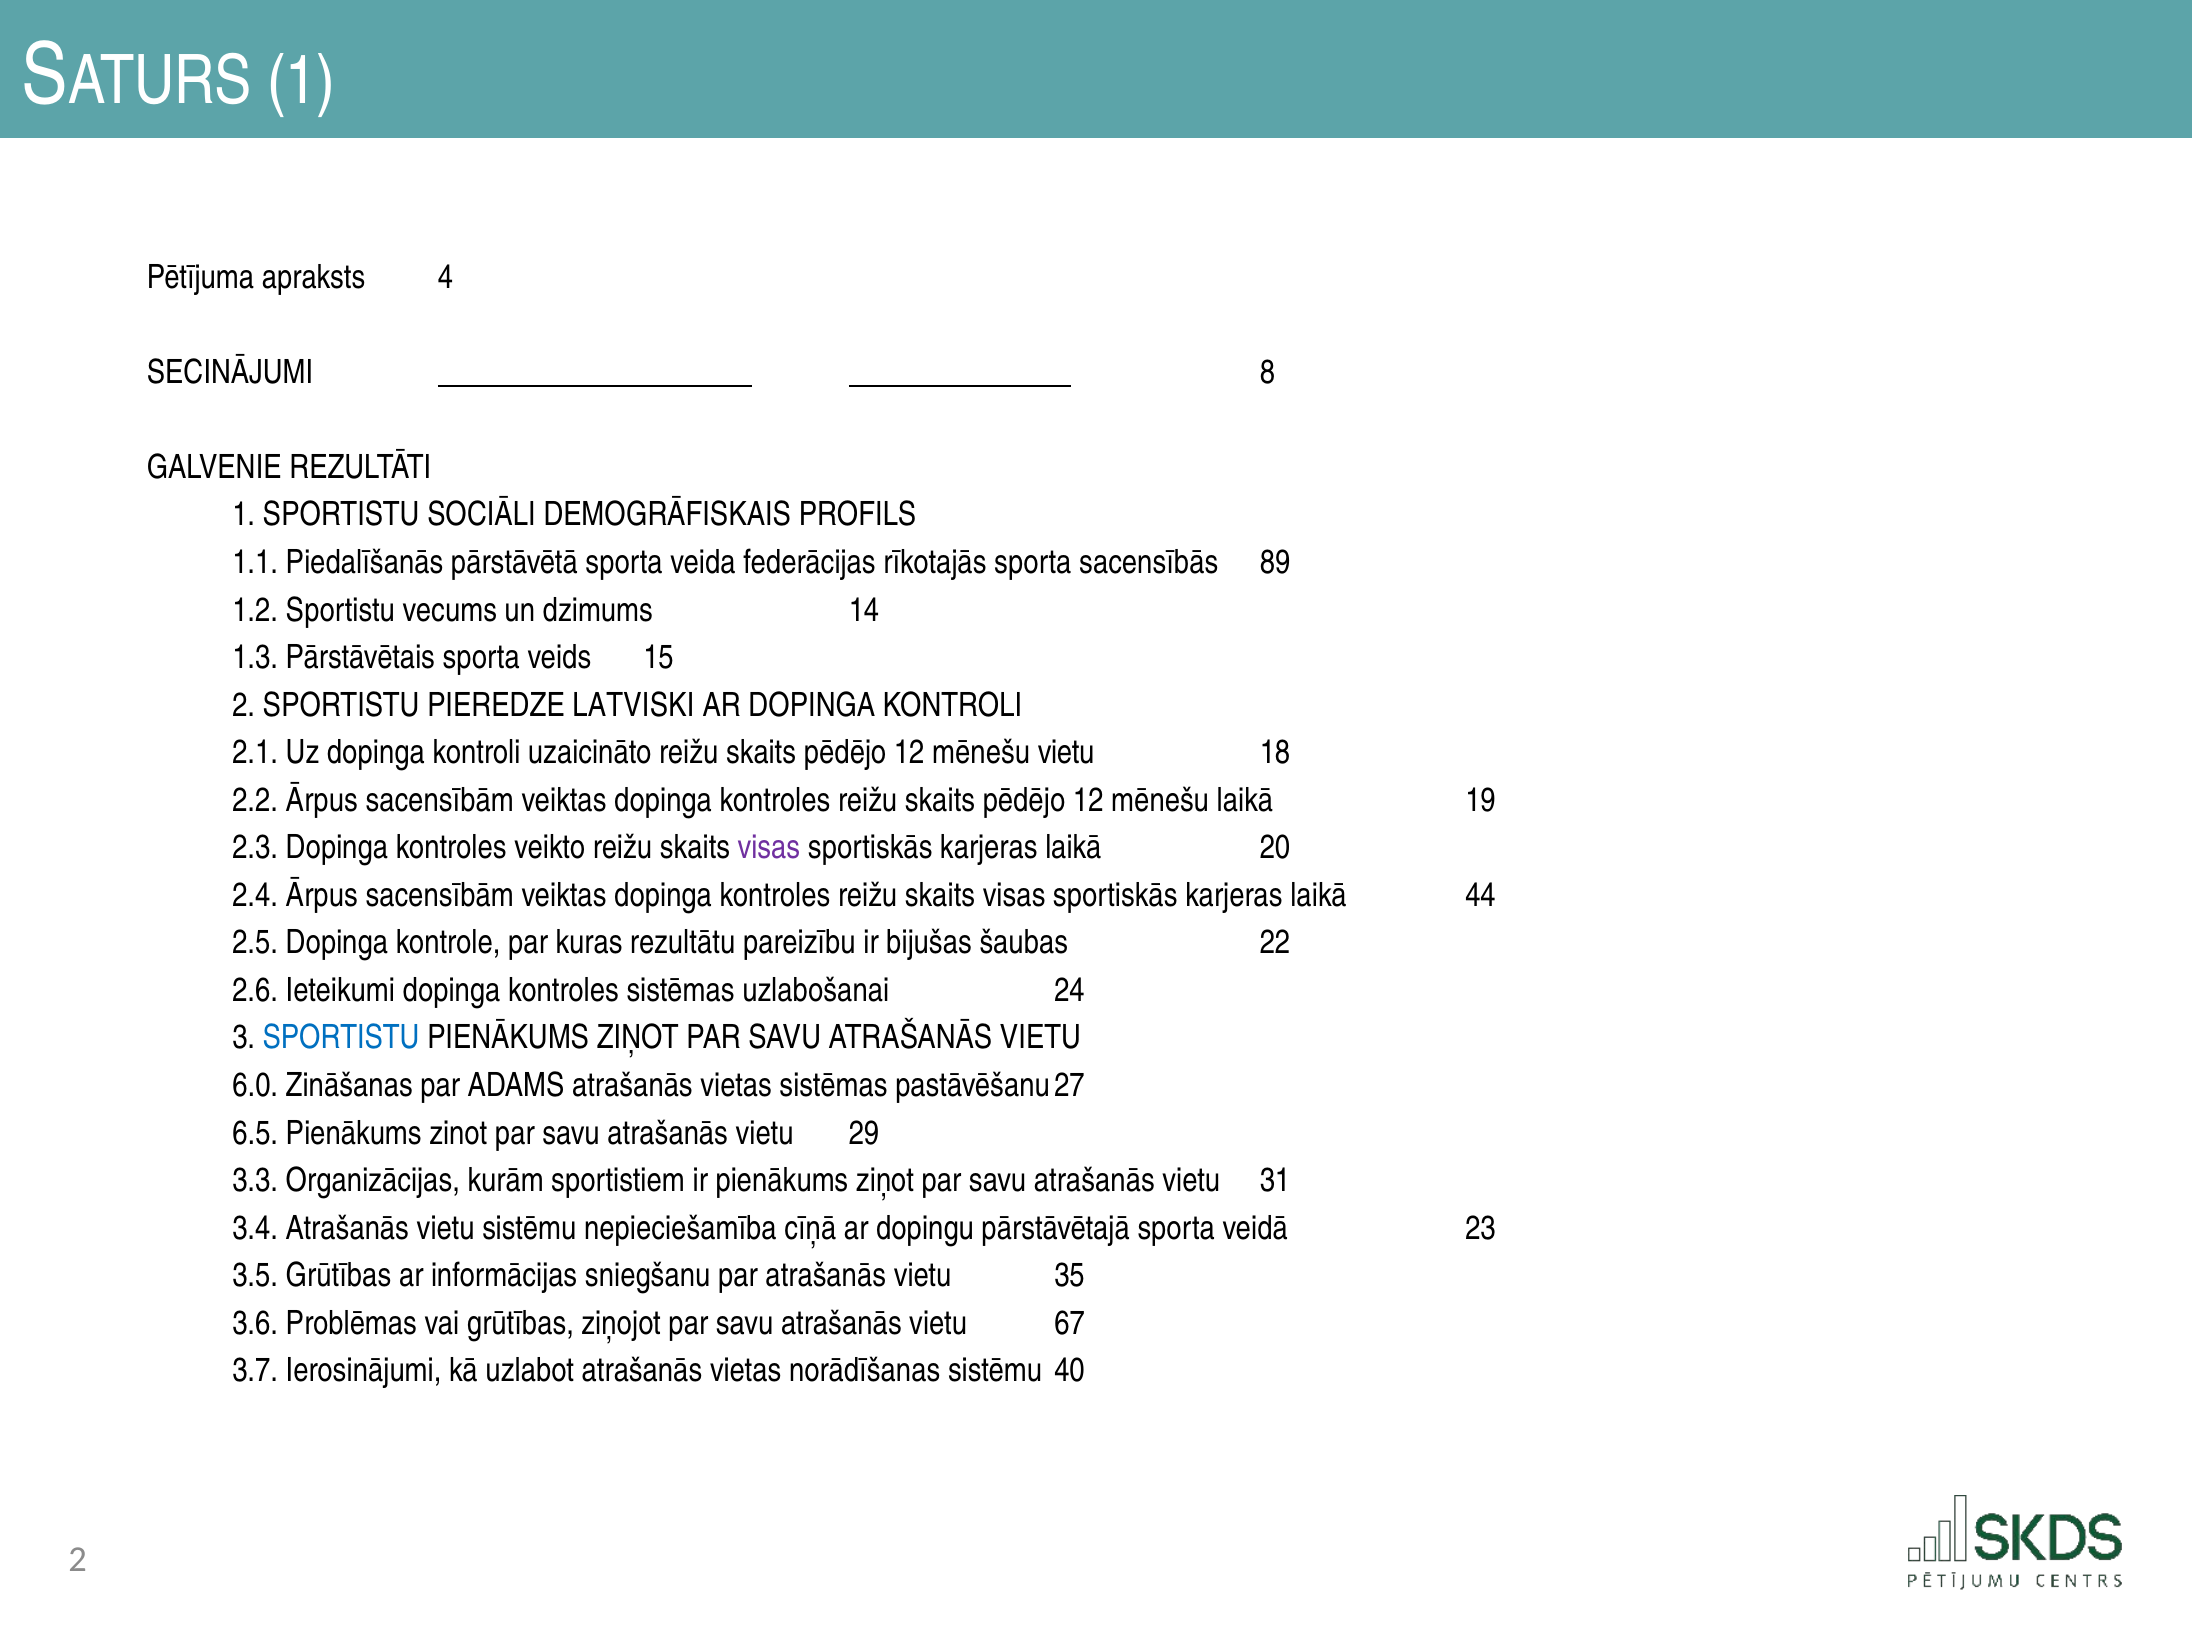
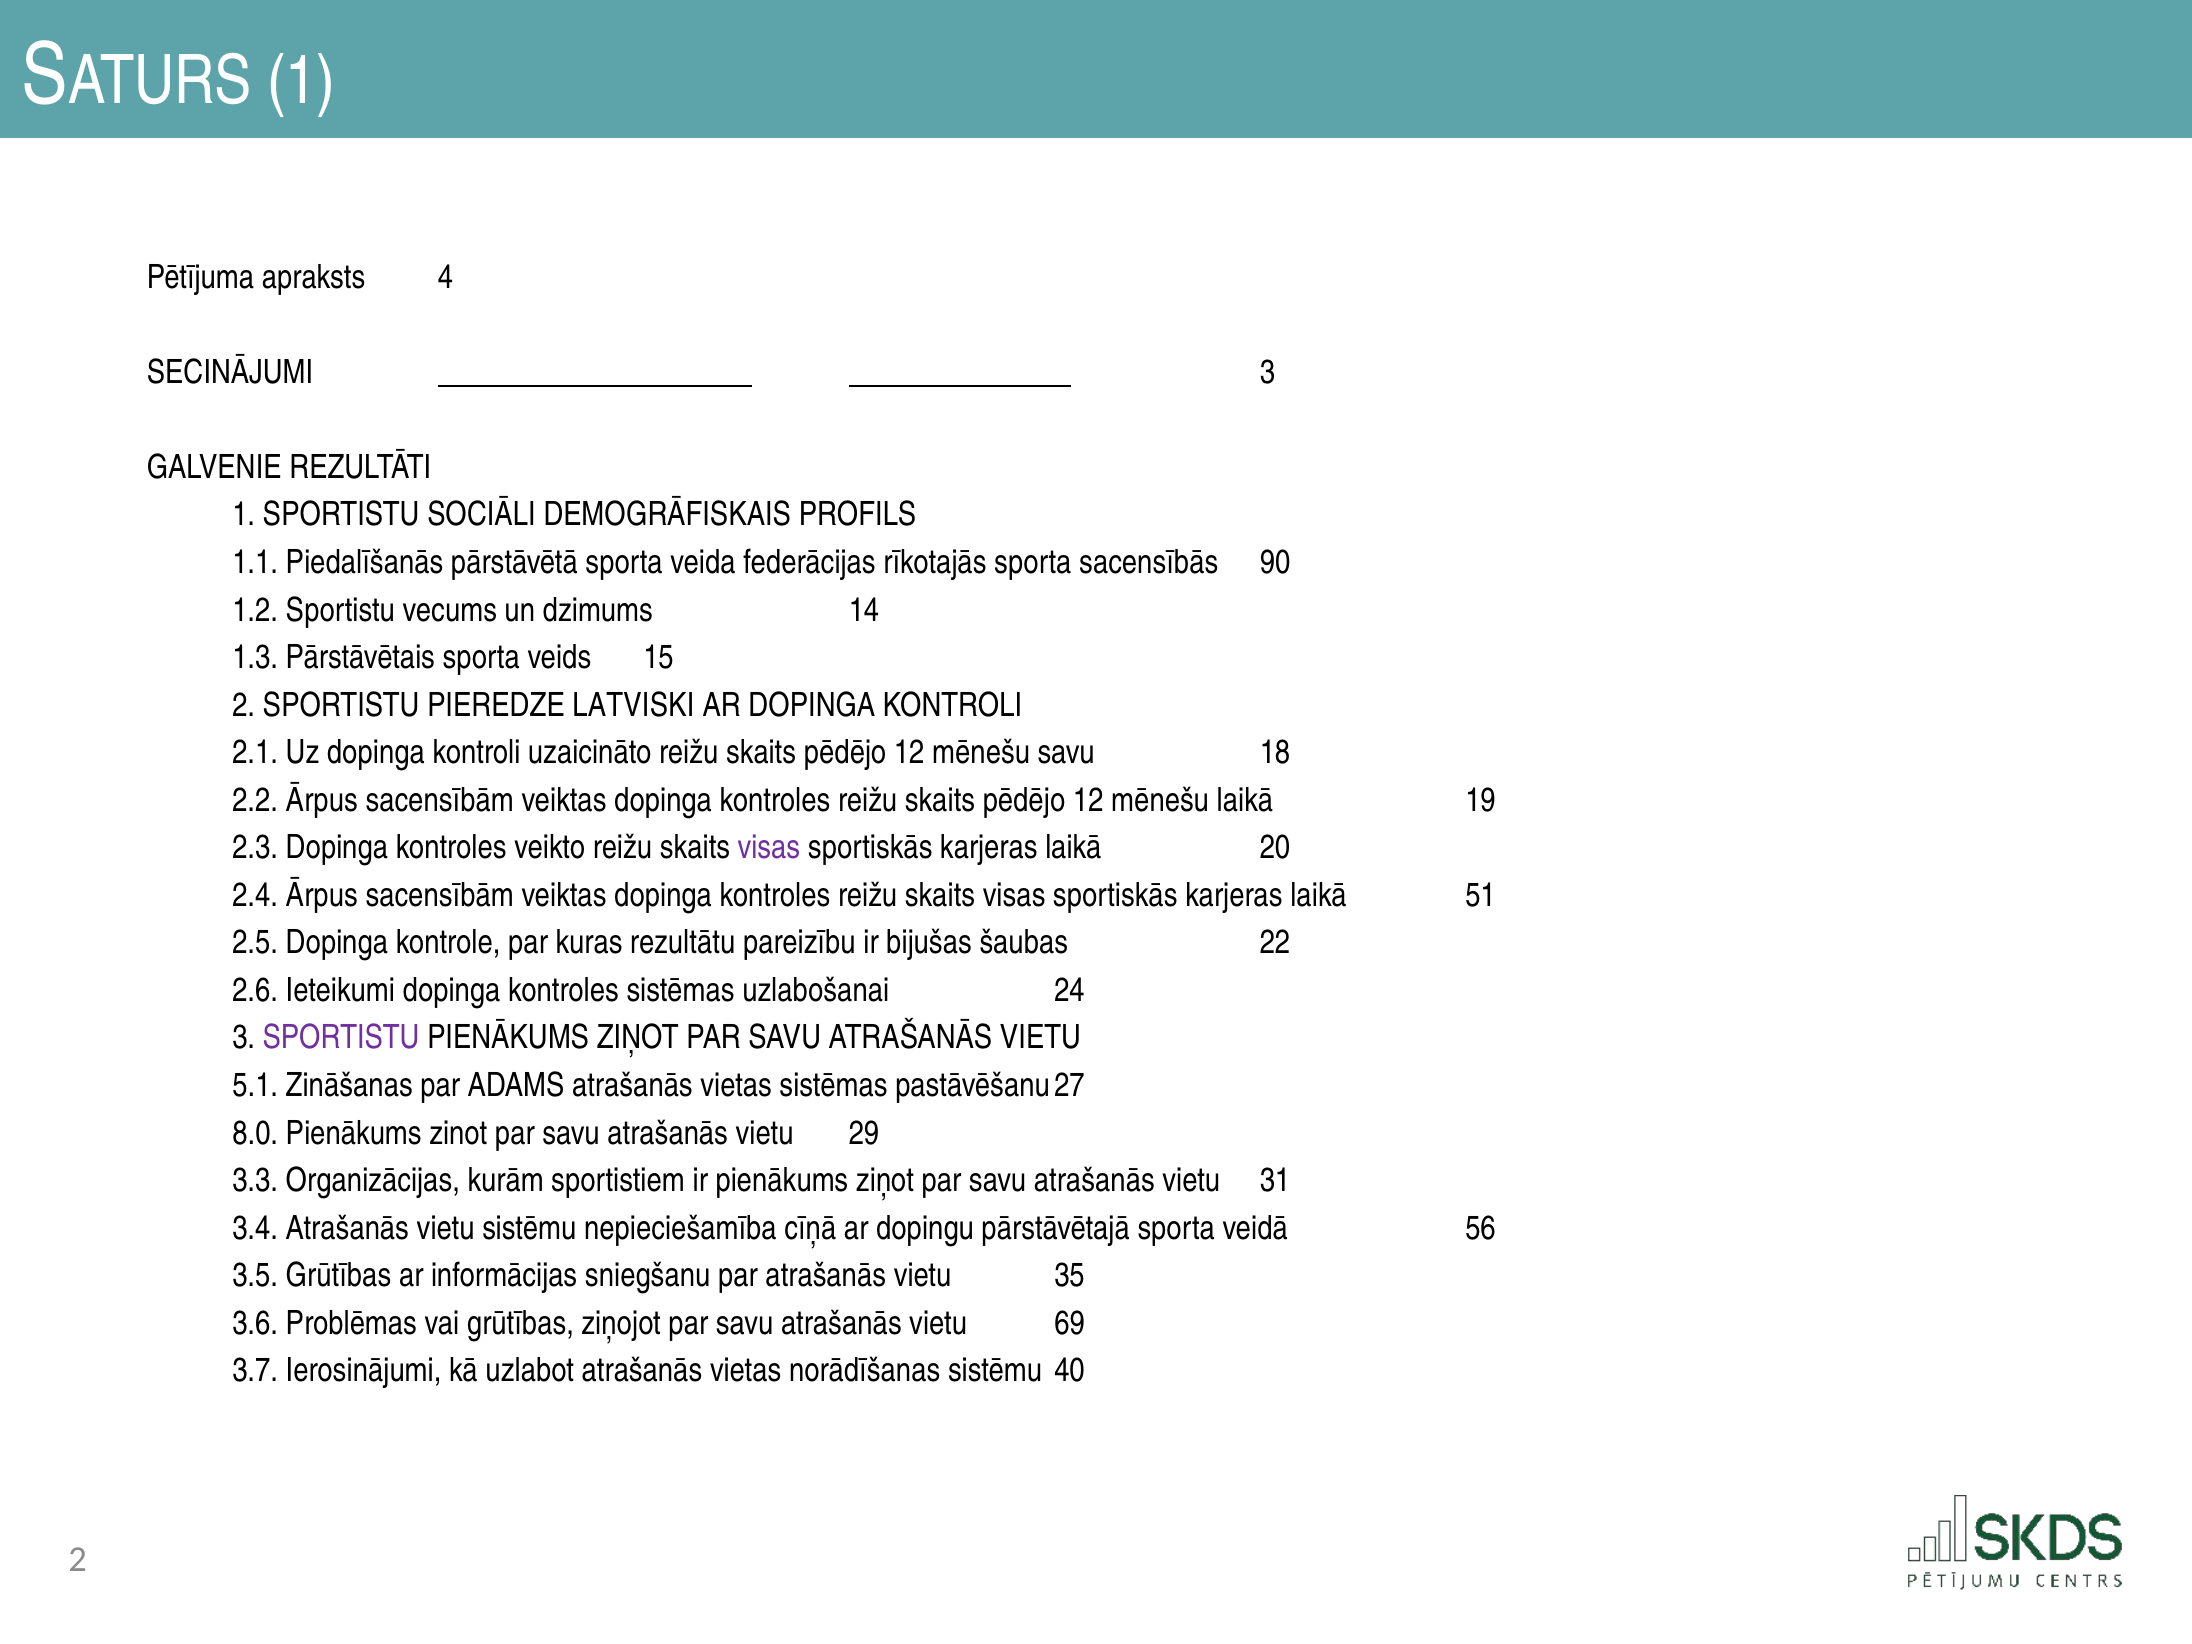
SECINĀJUMI 8: 8 -> 3
89: 89 -> 90
mēnešu vietu: vietu -> savu
44: 44 -> 51
SPORTISTU at (341, 1038) colour: blue -> purple
6.0: 6.0 -> 5.1
6.5: 6.5 -> 8.0
23: 23 -> 56
67: 67 -> 69
